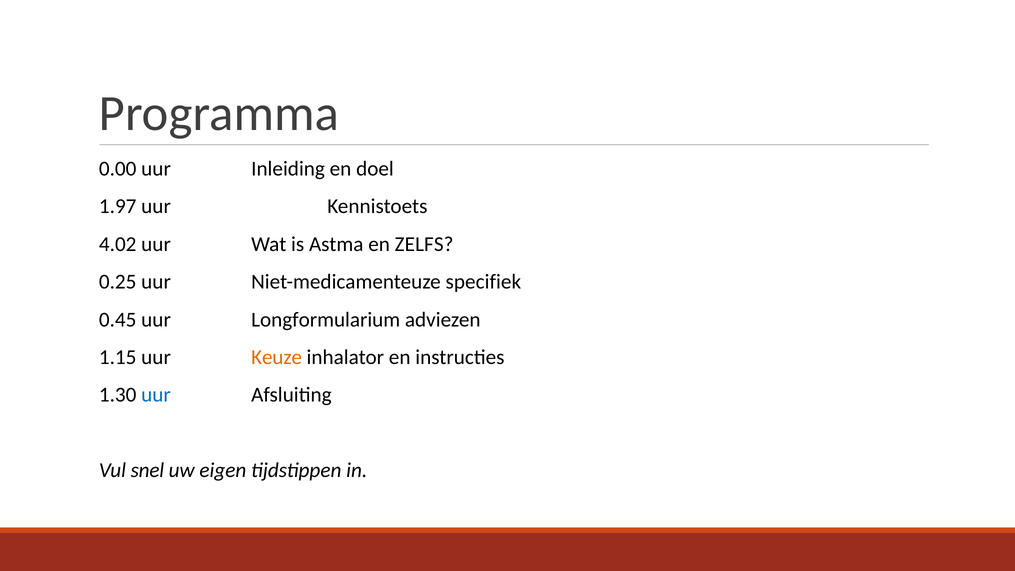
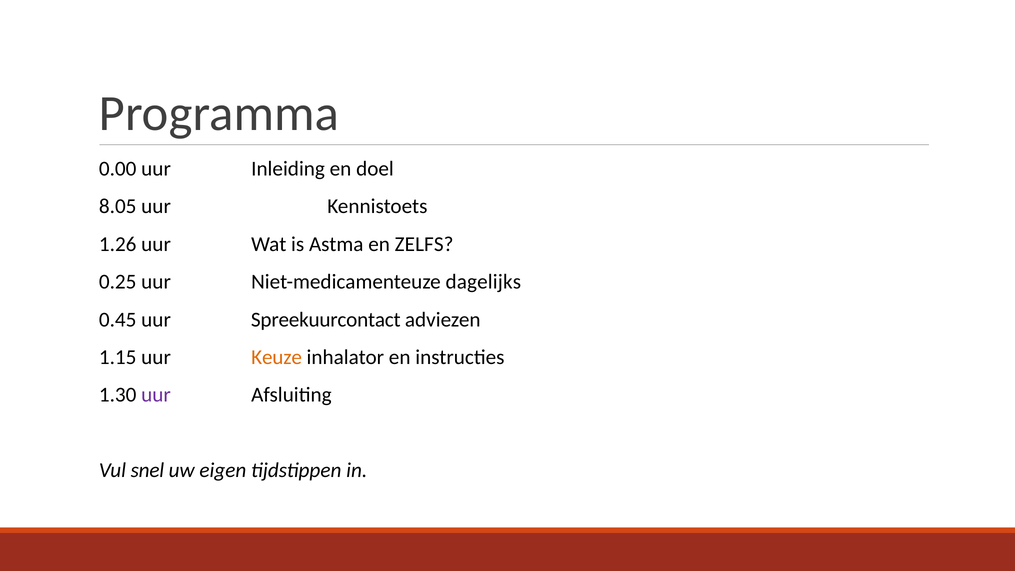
1.97: 1.97 -> 8.05
4.02: 4.02 -> 1.26
specifiek: specifiek -> dagelijks
Longformularium: Longformularium -> Spreekuurcontact
uur at (156, 395) colour: blue -> purple
